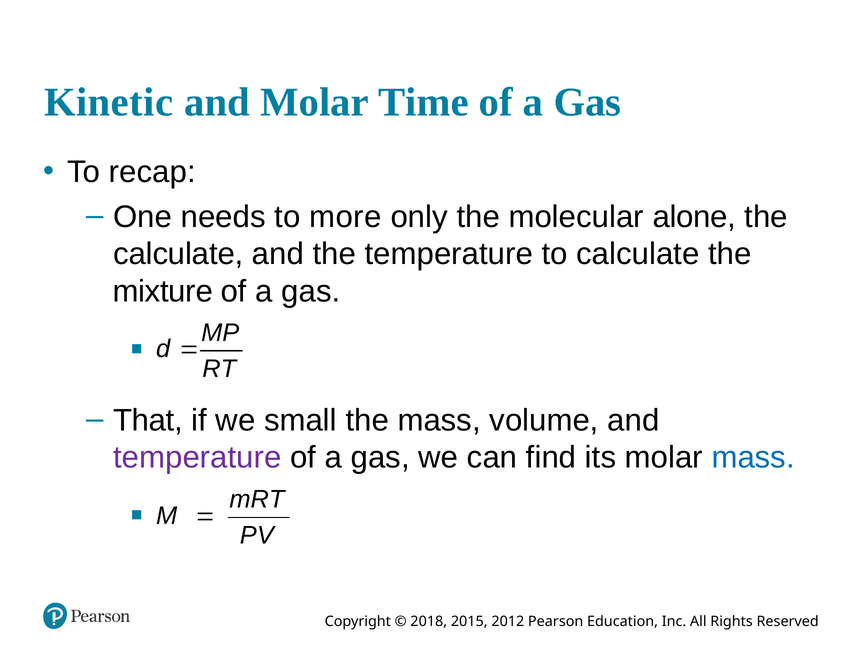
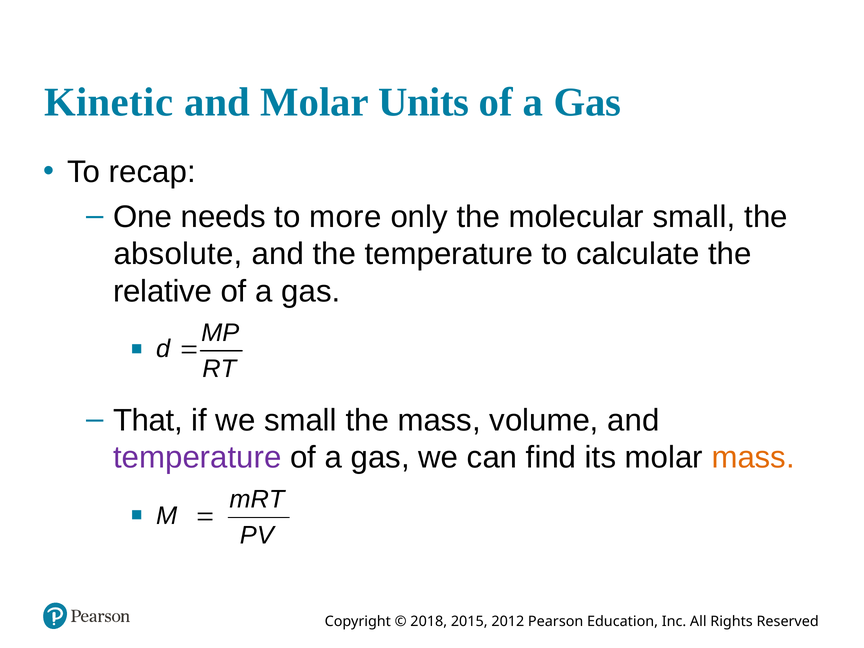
Time: Time -> Units
molecular alone: alone -> small
calculate at (178, 254): calculate -> absolute
mixture: mixture -> relative
mass at (753, 458) colour: blue -> orange
